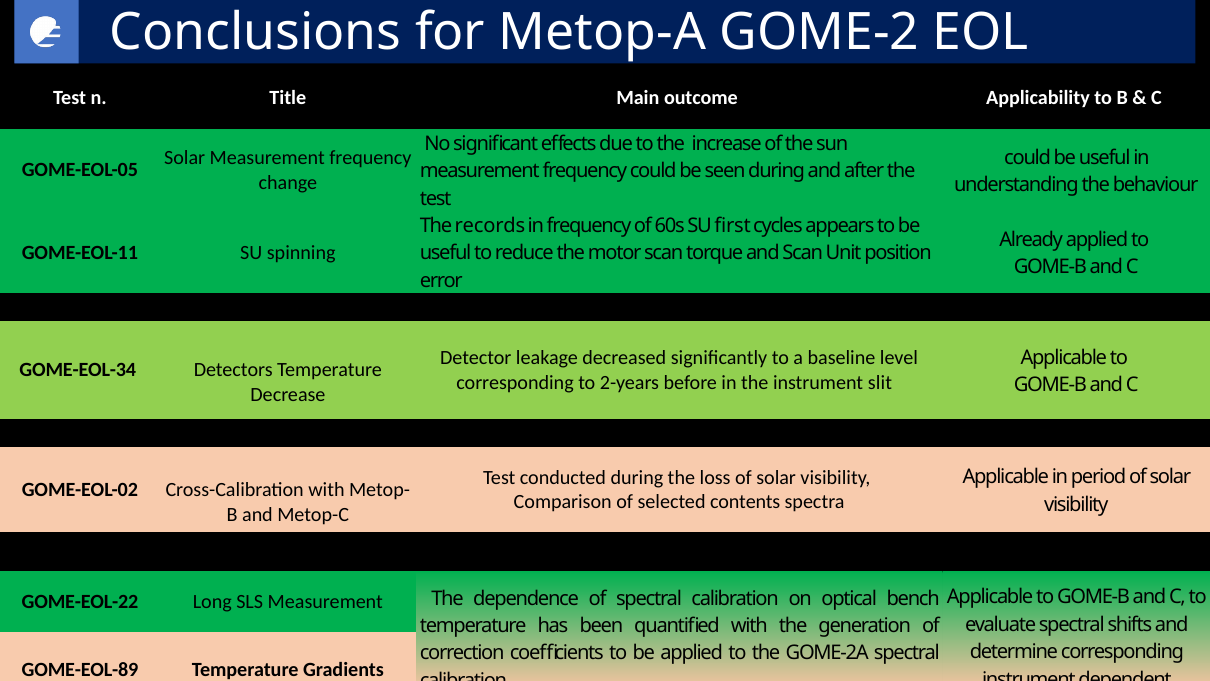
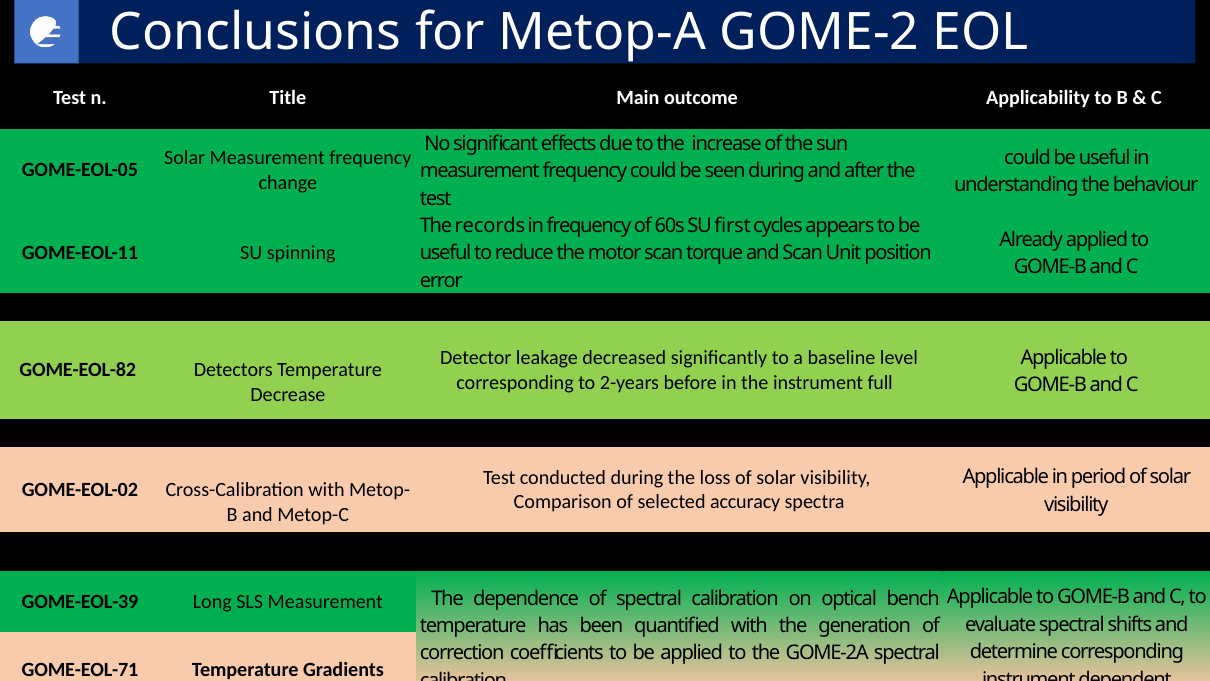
GOME-EOL-34: GOME-EOL-34 -> GOME-EOL-82
slit: slit -> full
contents: contents -> accuracy
GOME-EOL-22: GOME-EOL-22 -> GOME-EOL-39
GOME-EOL-89: GOME-EOL-89 -> GOME-EOL-71
